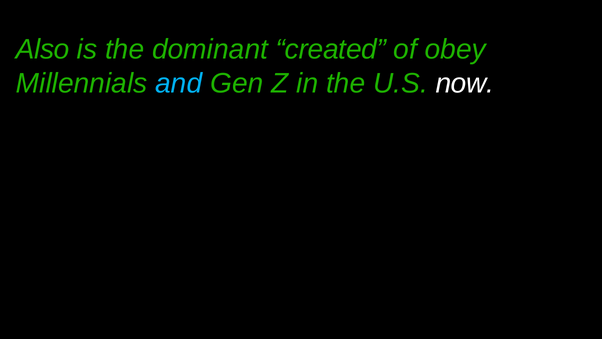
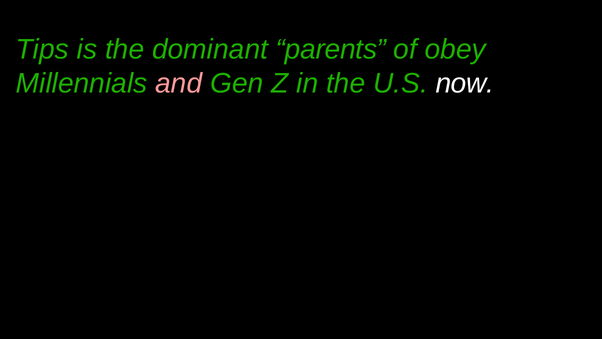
Also: Also -> Tips
created: created -> parents
and colour: light blue -> pink
